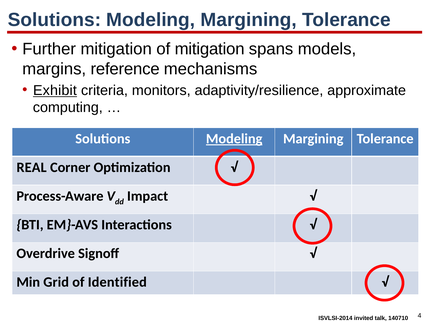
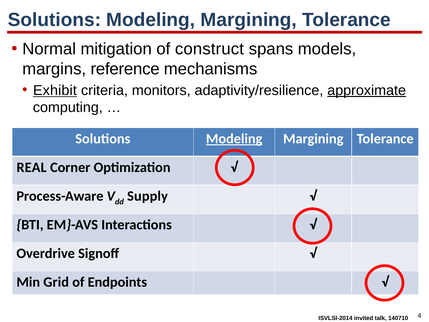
Further: Further -> Normal
of mitigation: mitigation -> construct
approximate underline: none -> present
Impact: Impact -> Supply
Identified: Identified -> Endpoints
